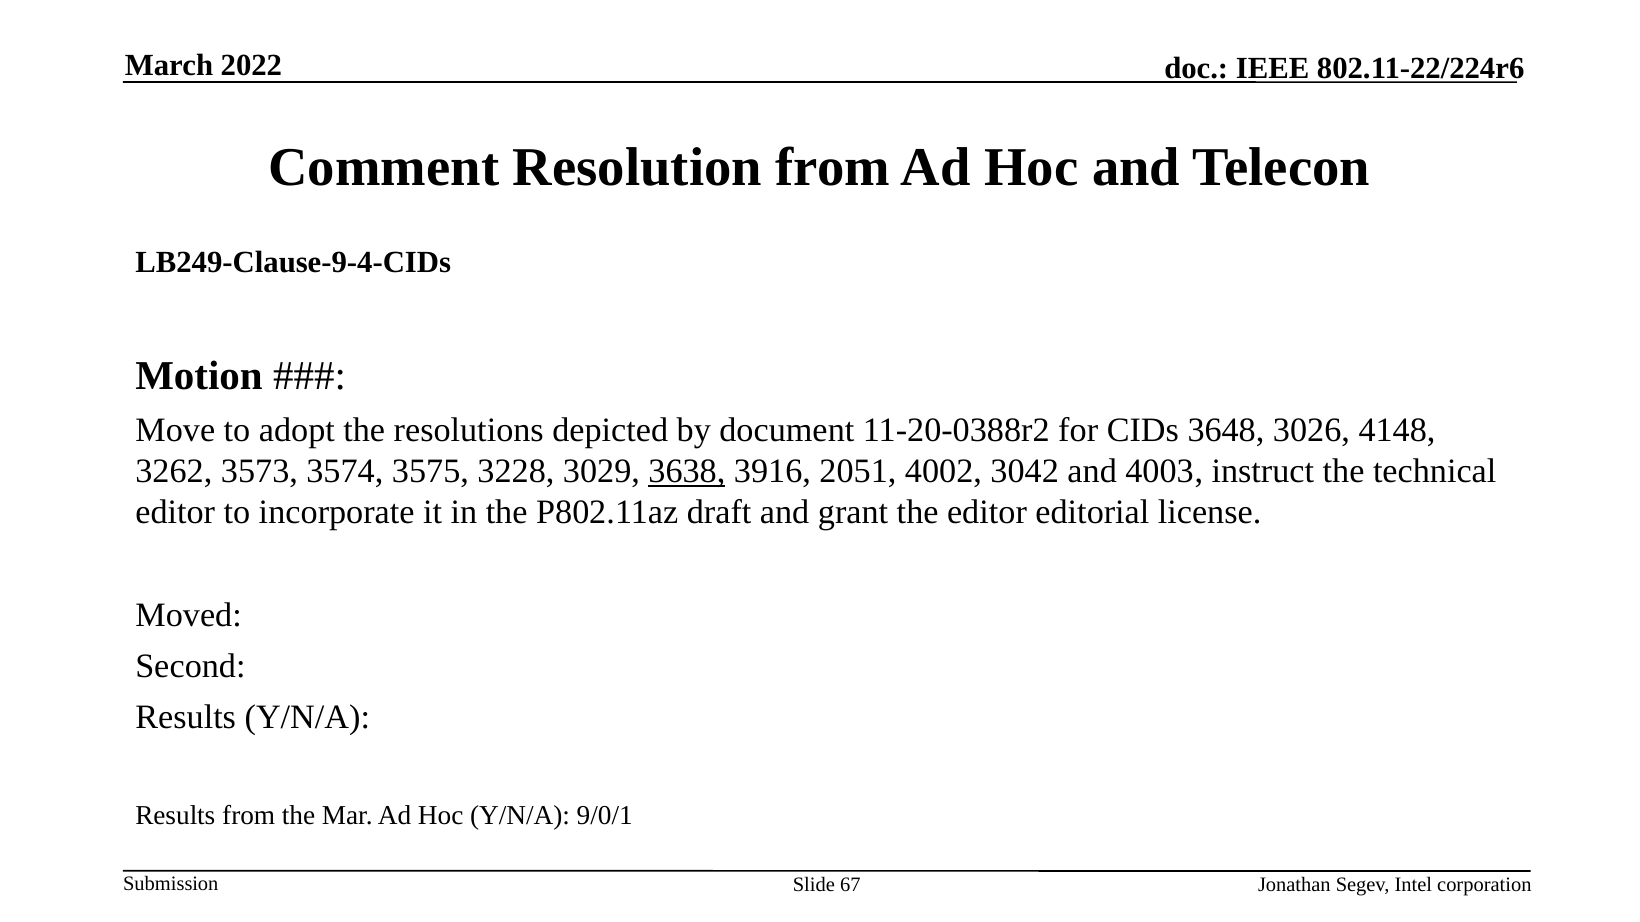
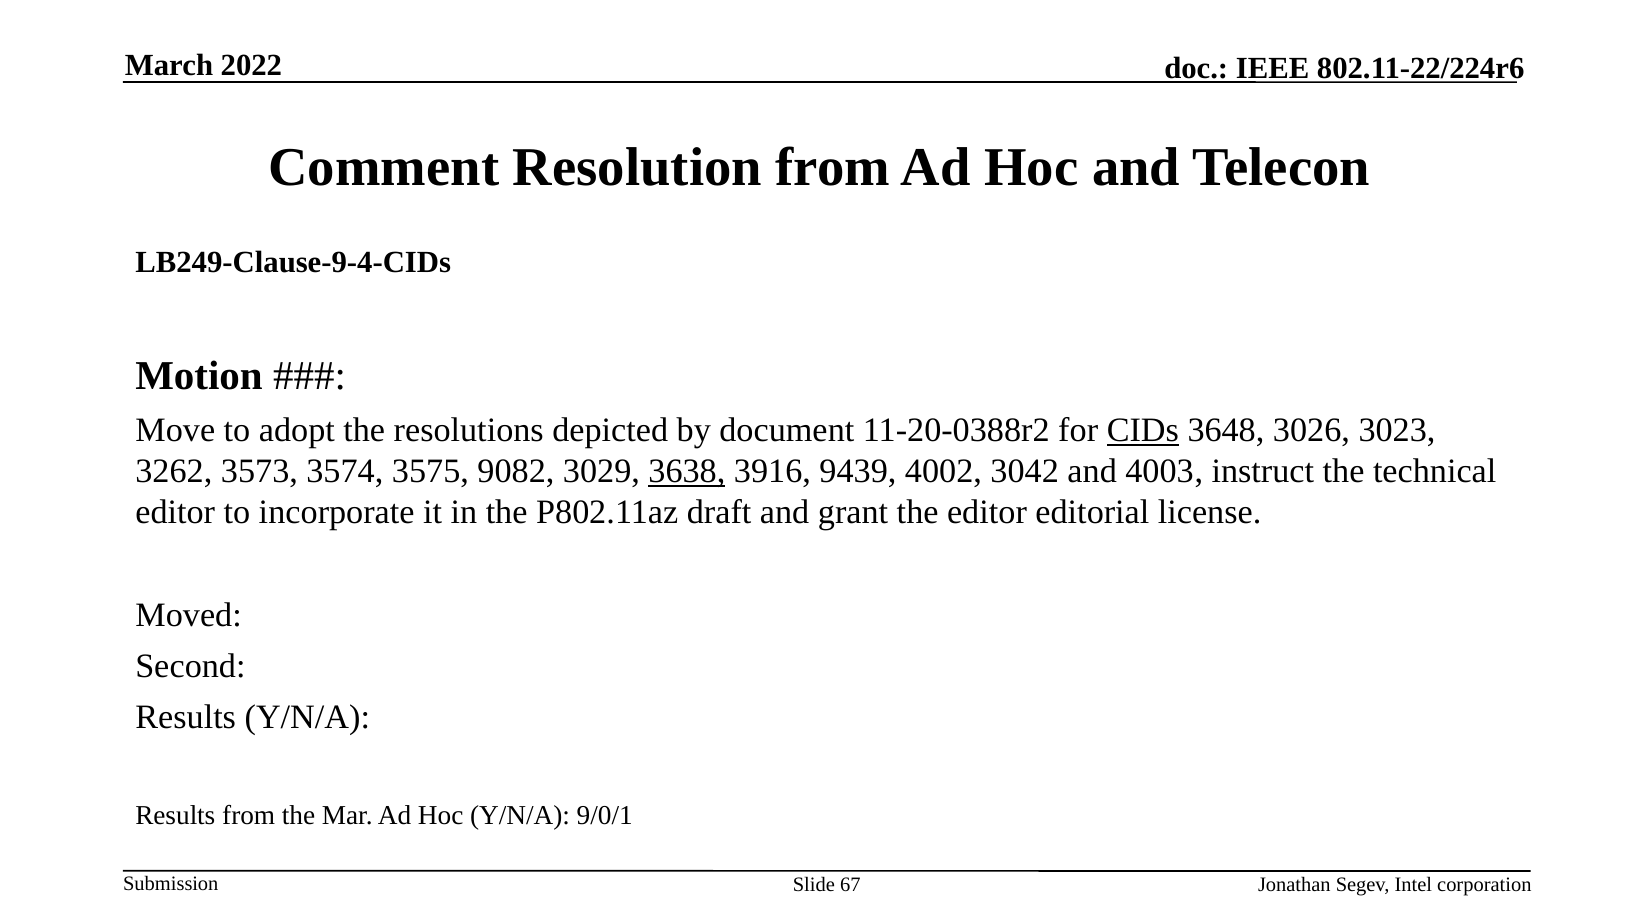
CIDs underline: none -> present
4148: 4148 -> 3023
3228: 3228 -> 9082
2051: 2051 -> 9439
